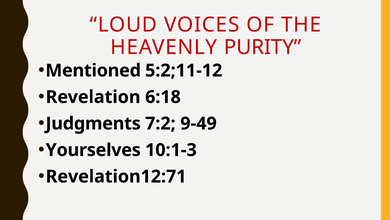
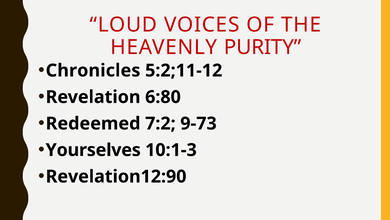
Mentioned: Mentioned -> Chronicles
6:18: 6:18 -> 6:80
Judgments: Judgments -> Redeemed
9-49: 9-49 -> 9-73
Revelation12:71: Revelation12:71 -> Revelation12:90
